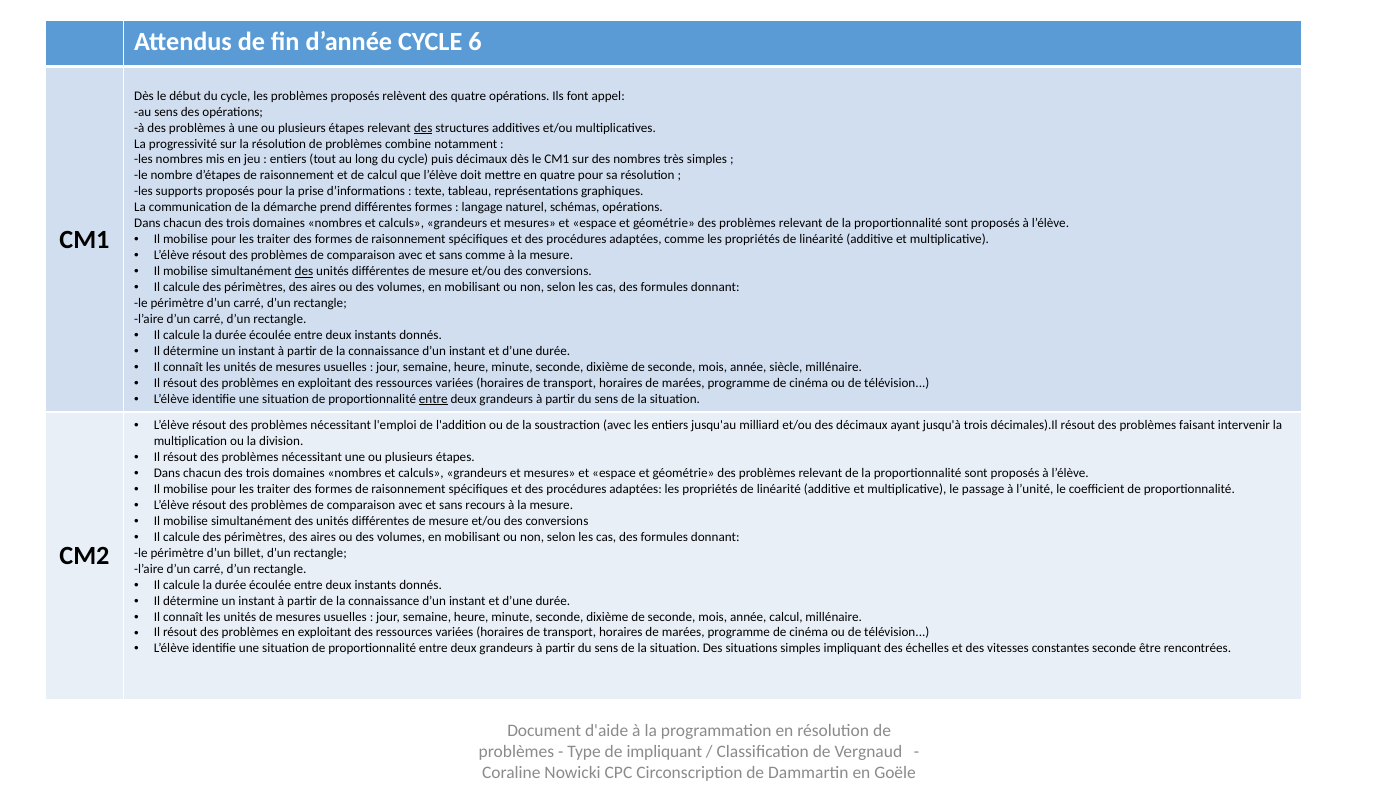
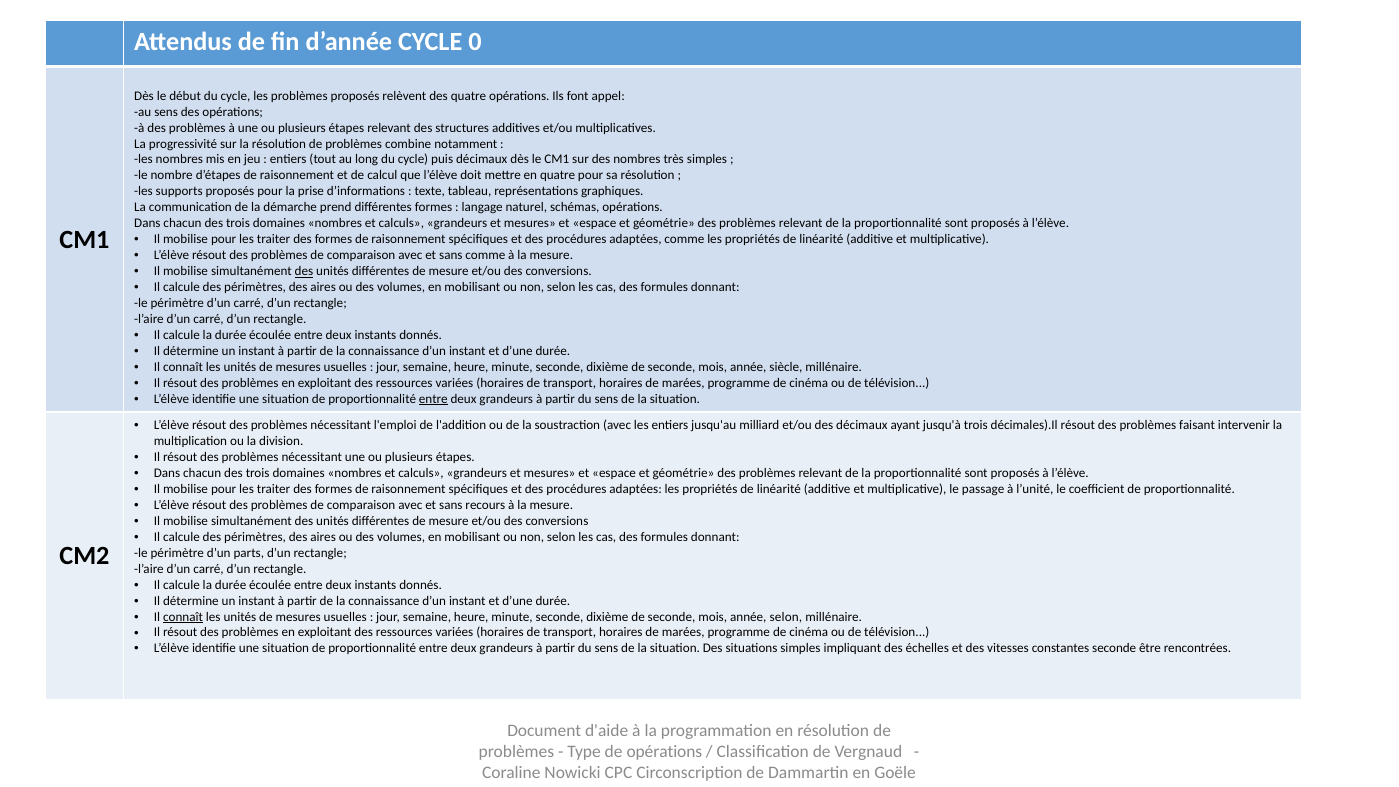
6: 6 -> 0
des at (423, 128) underline: present -> none
billet: billet -> parts
connaît at (183, 617) underline: none -> present
année calcul: calcul -> selon
de impliquant: impliquant -> opérations
